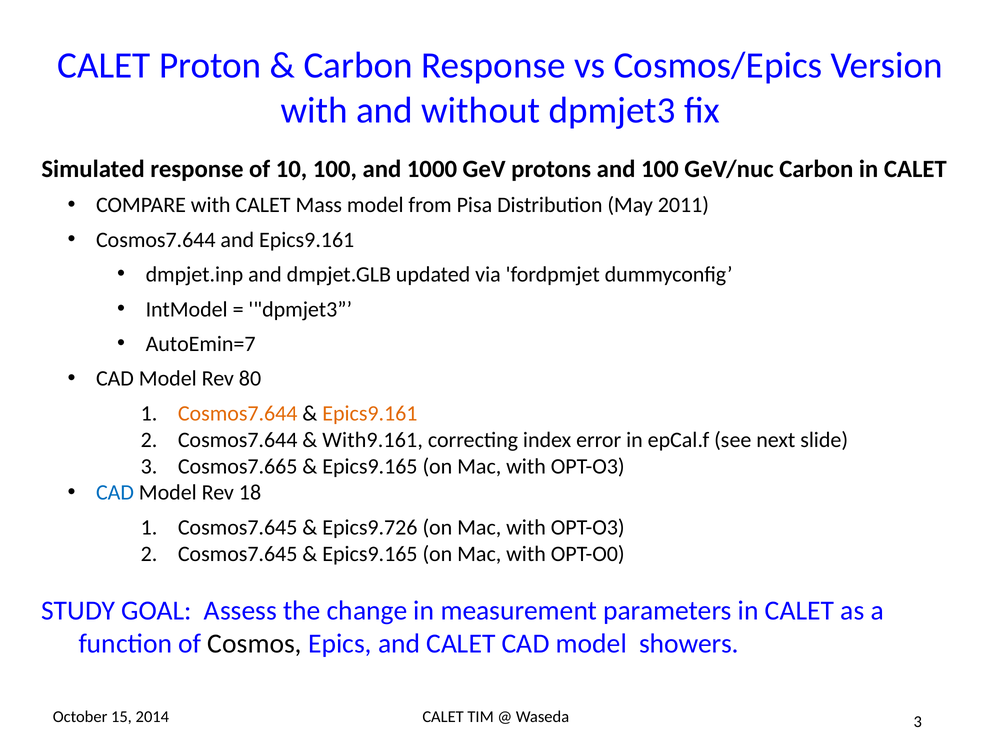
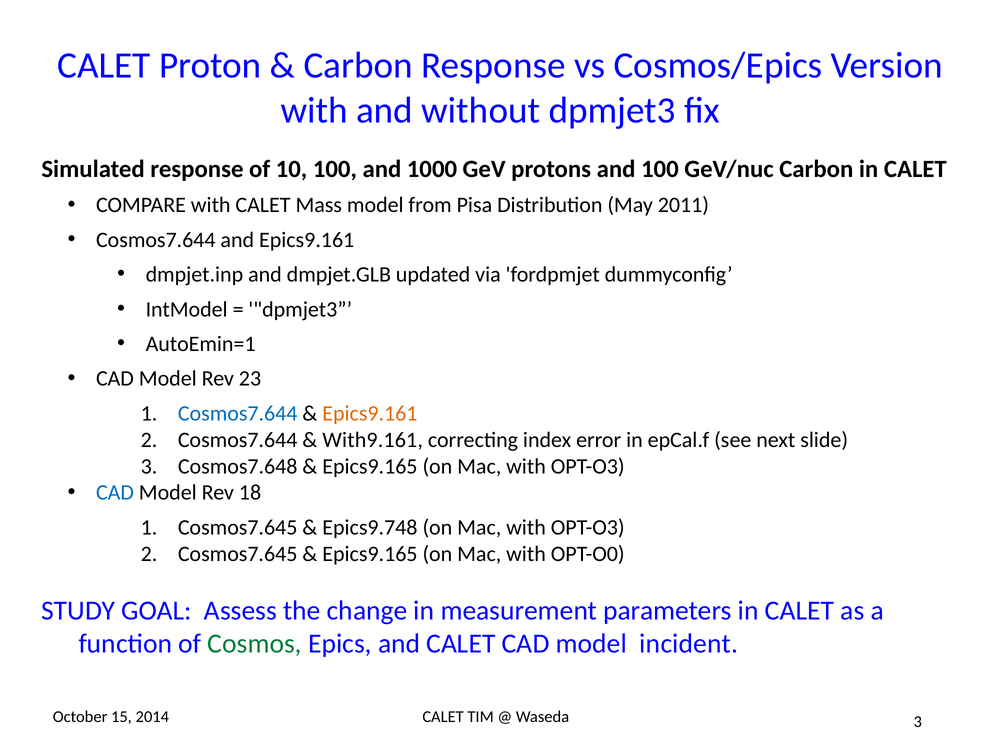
AutoEmin=7: AutoEmin=7 -> AutoEmin=1
80: 80 -> 23
Cosmos7.644 at (238, 413) colour: orange -> blue
Cosmos7.665: Cosmos7.665 -> Cosmos7.648
Epics9.726: Epics9.726 -> Epics9.748
Cosmos colour: black -> green
showers: showers -> incident
